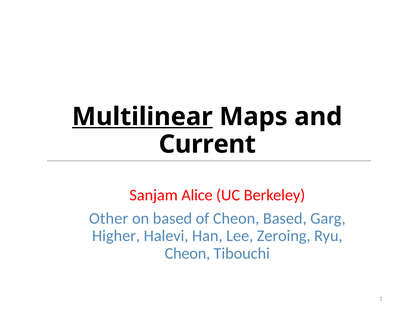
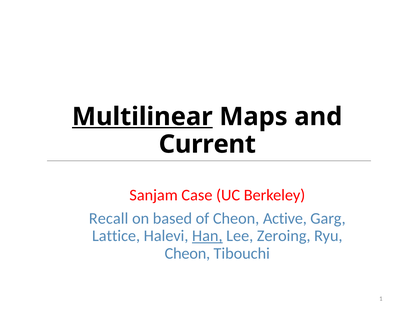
Alice: Alice -> Case
Other: Other -> Recall
Cheon Based: Based -> Active
Higher: Higher -> Lattice
Han underline: none -> present
